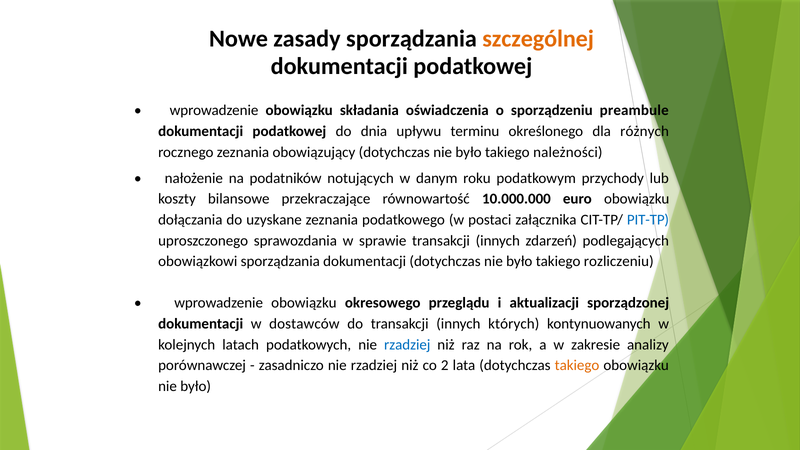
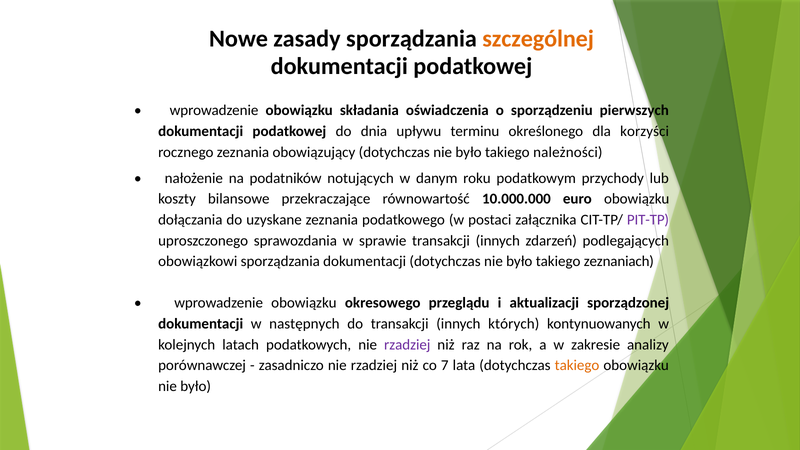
preambule: preambule -> pierwszych
różnych: różnych -> korzyści
PIT-TP colour: blue -> purple
rozliczeniu: rozliczeniu -> zeznaniach
dostawców: dostawców -> następnych
rzadziej at (407, 345) colour: blue -> purple
2: 2 -> 7
